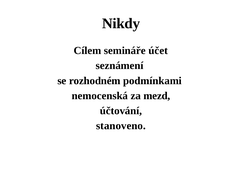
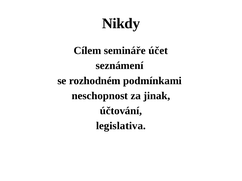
nemocenská: nemocenská -> neschopnost
mezd: mezd -> jinak
stanoveno: stanoveno -> legislativa
